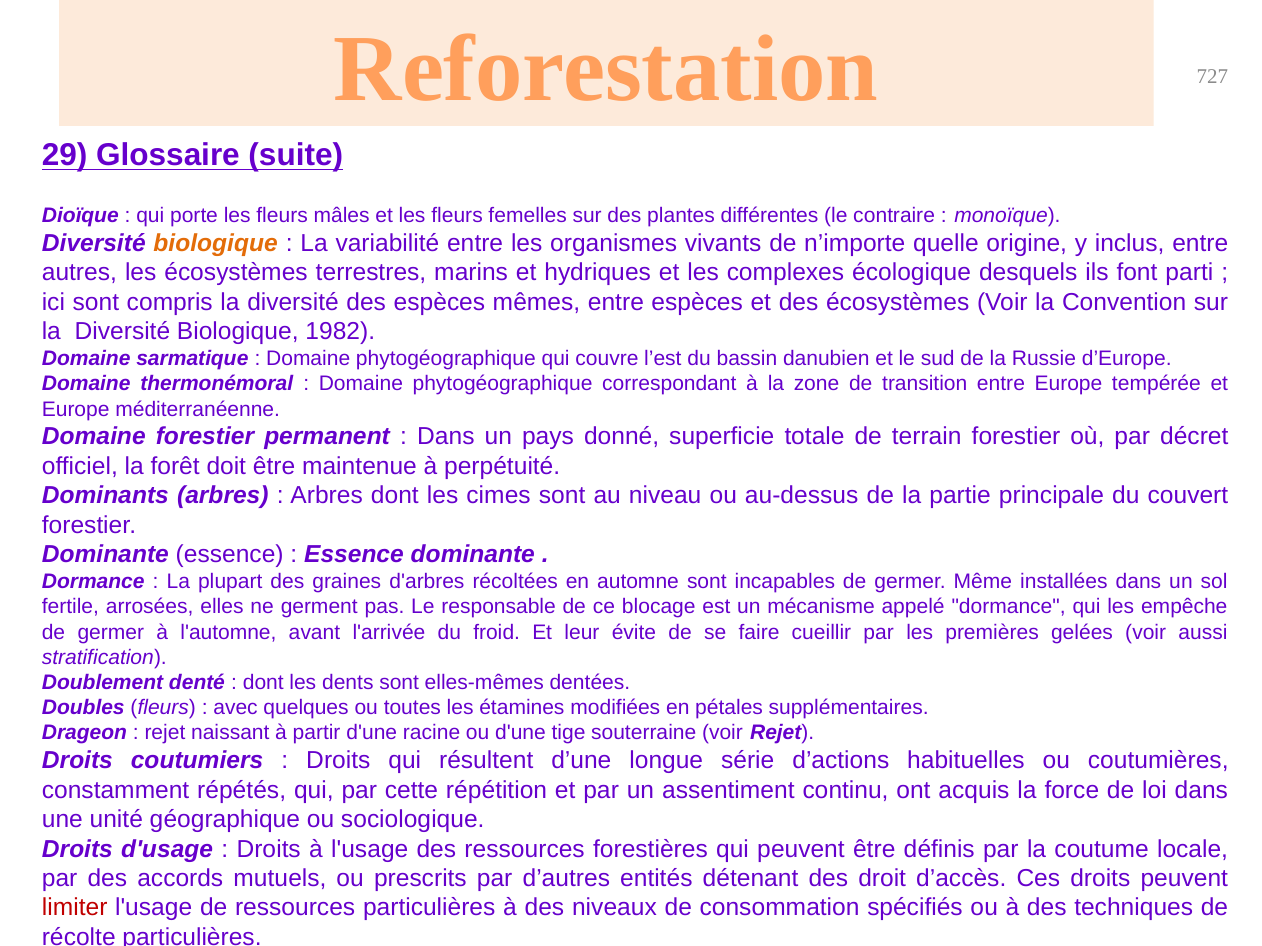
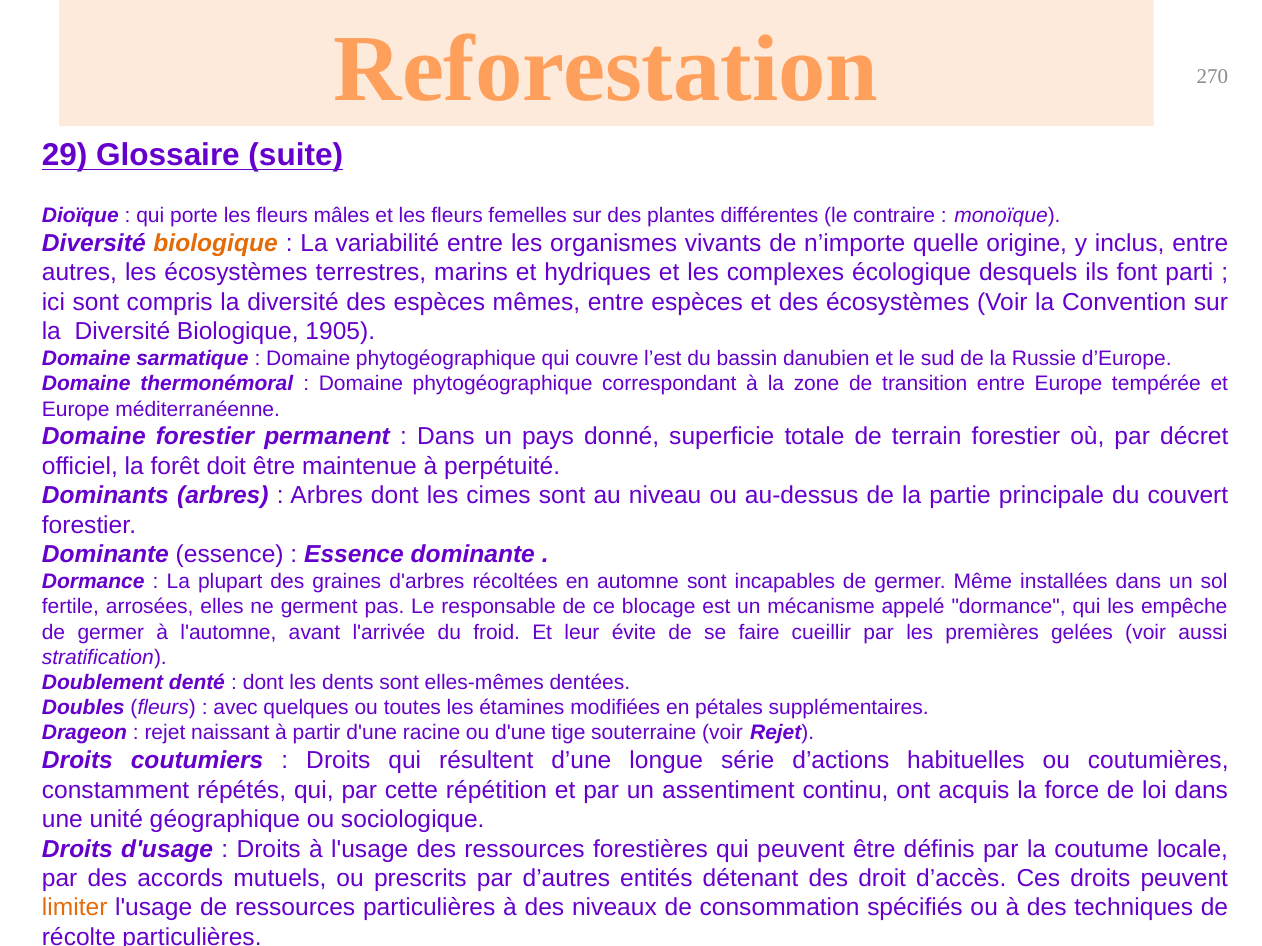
727: 727 -> 270
1982: 1982 -> 1905
limiter colour: red -> orange
